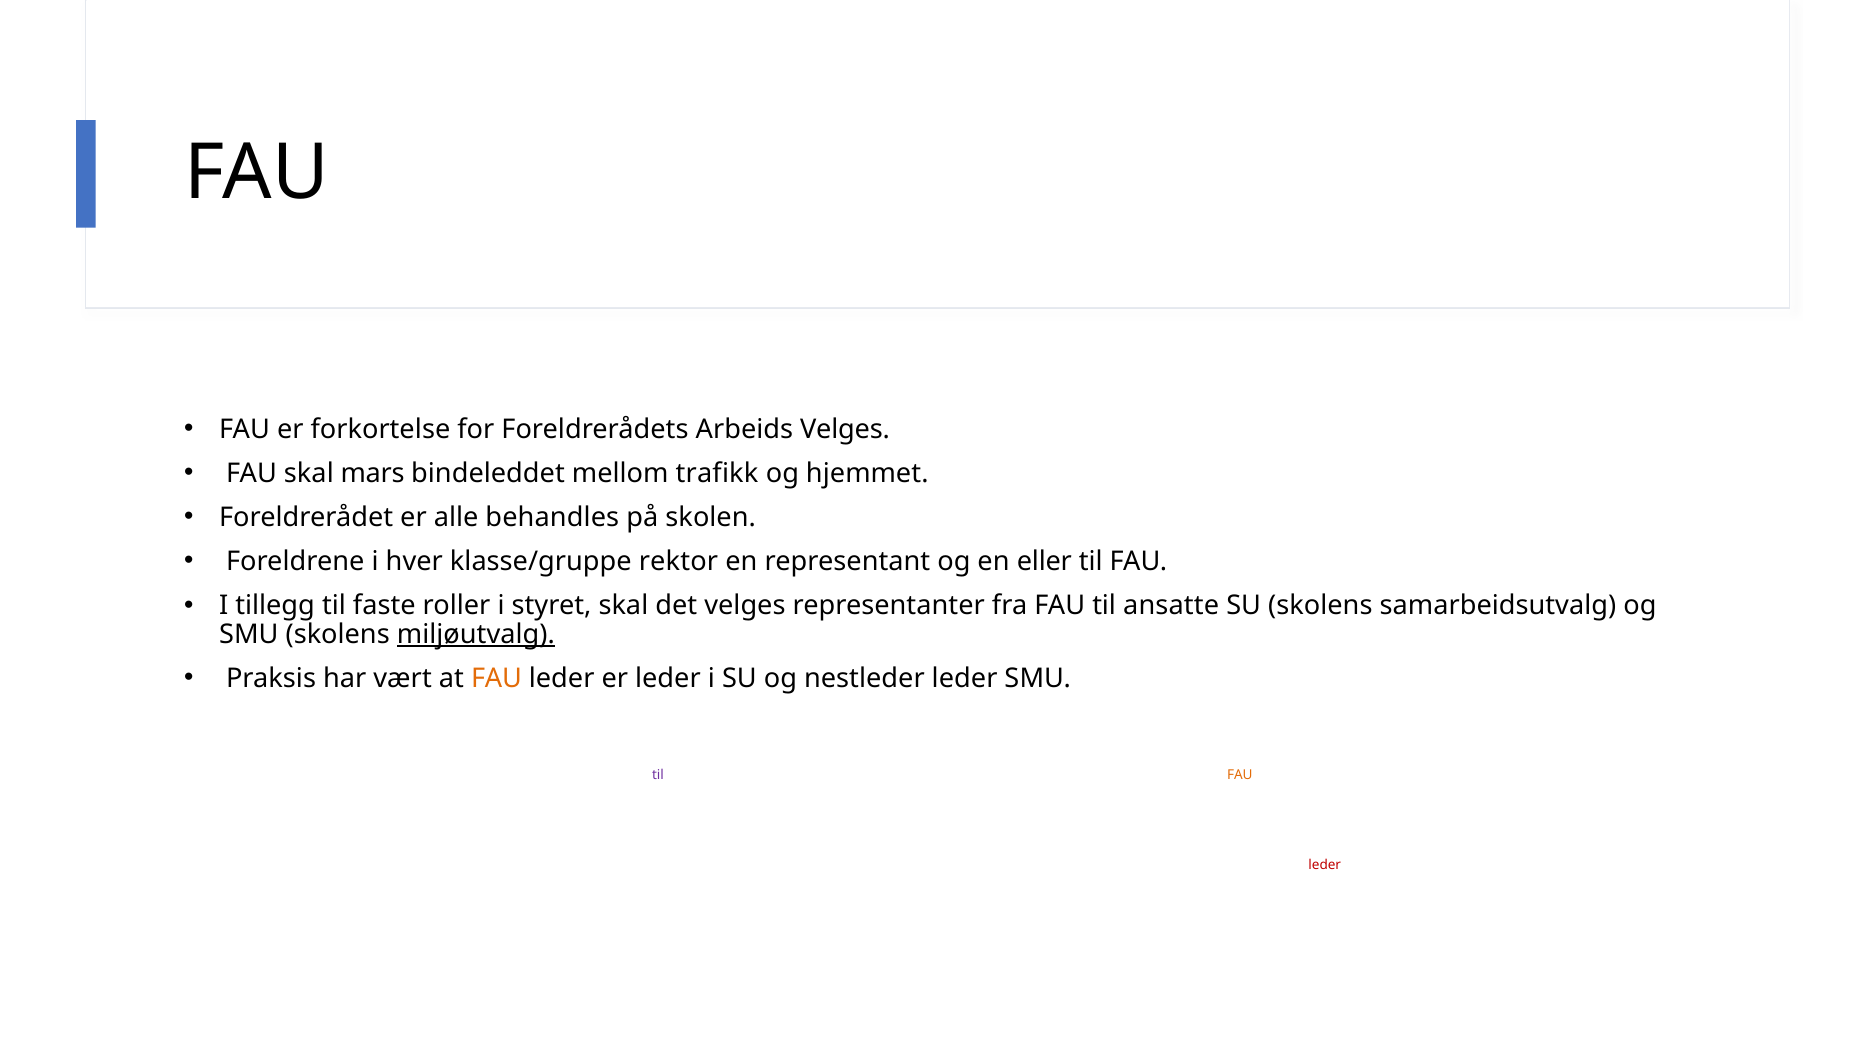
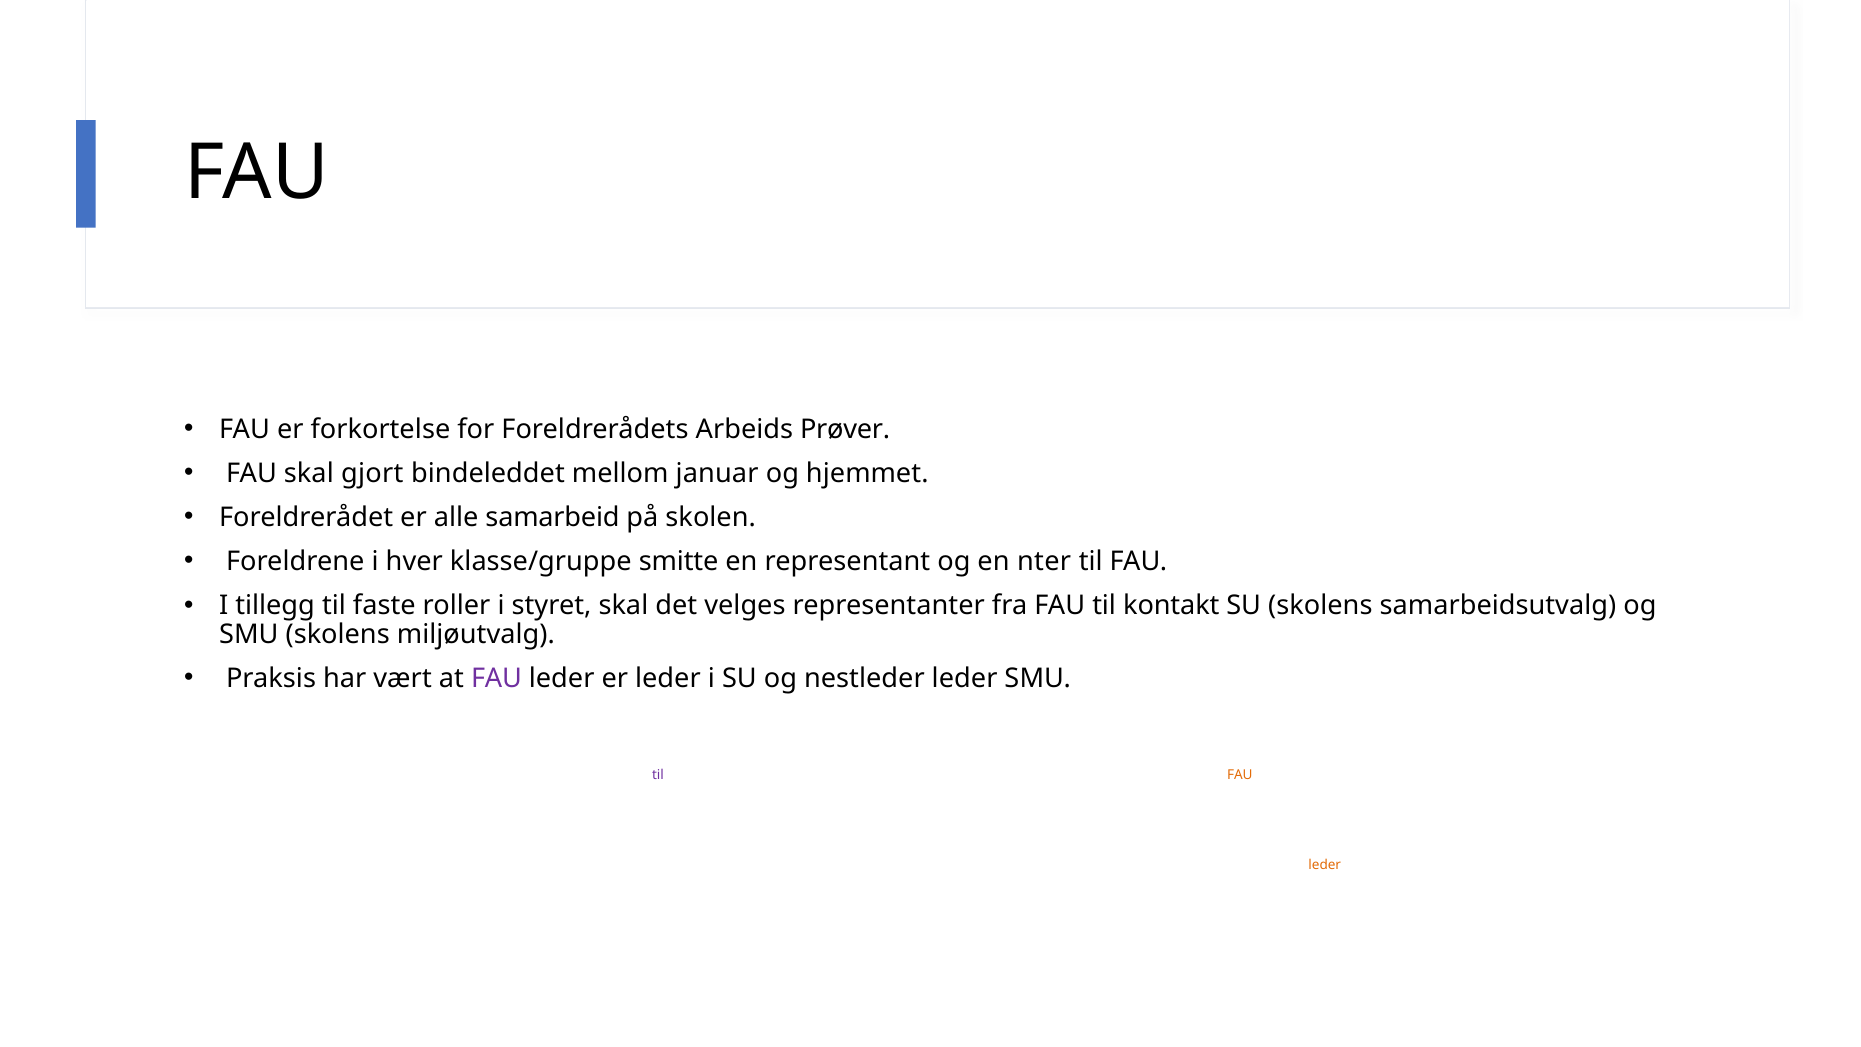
Arbeids Velges: Velges -> Prøver
mars: mars -> gjort
trafikk: trafikk -> januar
alle behandles: behandles -> samarbeid
rektor: rektor -> smitte
eller: eller -> nter
ansatte: ansatte -> kontakt
miljøutvalg at (476, 634) underline: present -> none
FAU at (497, 678) colour: orange -> purple
leder at (1325, 864) colour: red -> orange
